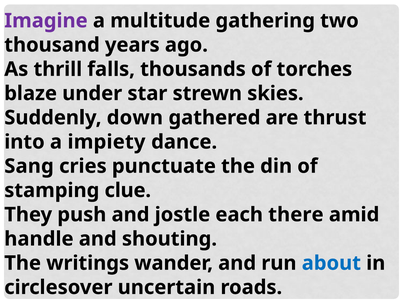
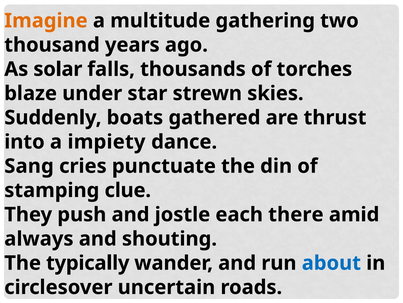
Imagine colour: purple -> orange
thrill: thrill -> solar
down: down -> boats
handle: handle -> always
writings: writings -> typically
